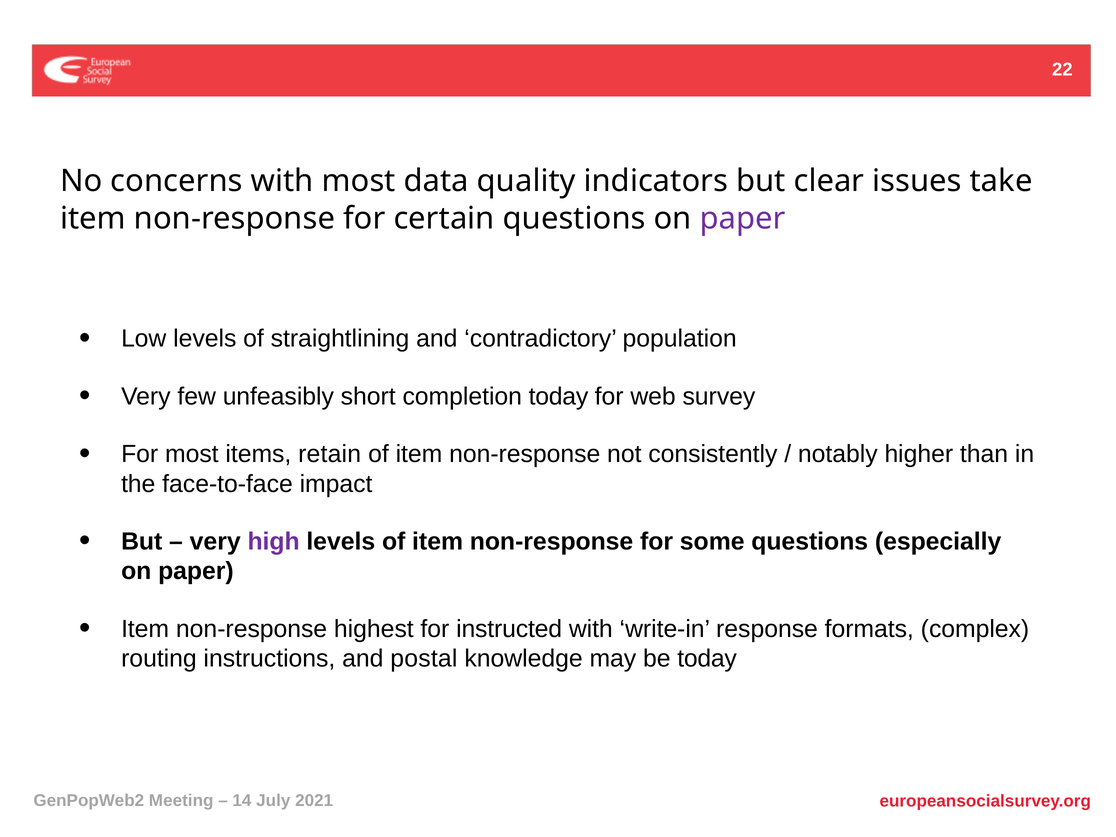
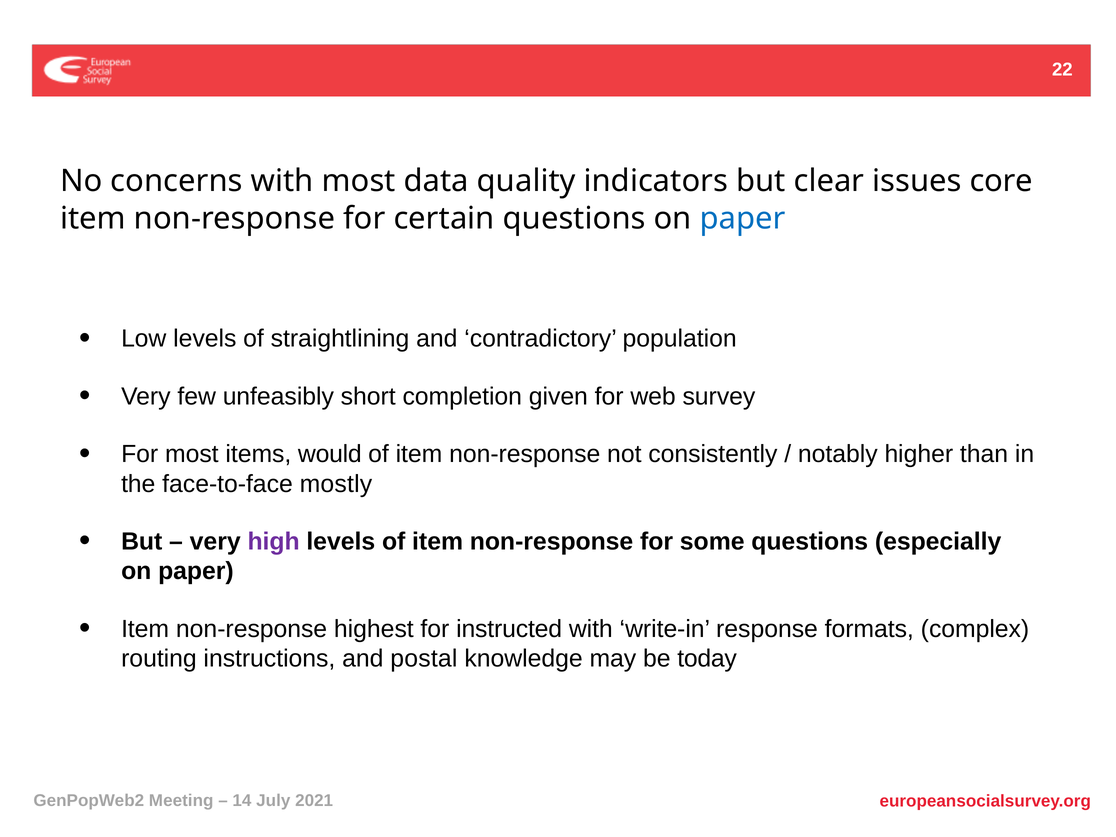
take: take -> core
paper at (743, 218) colour: purple -> blue
completion today: today -> given
retain: retain -> would
impact: impact -> mostly
